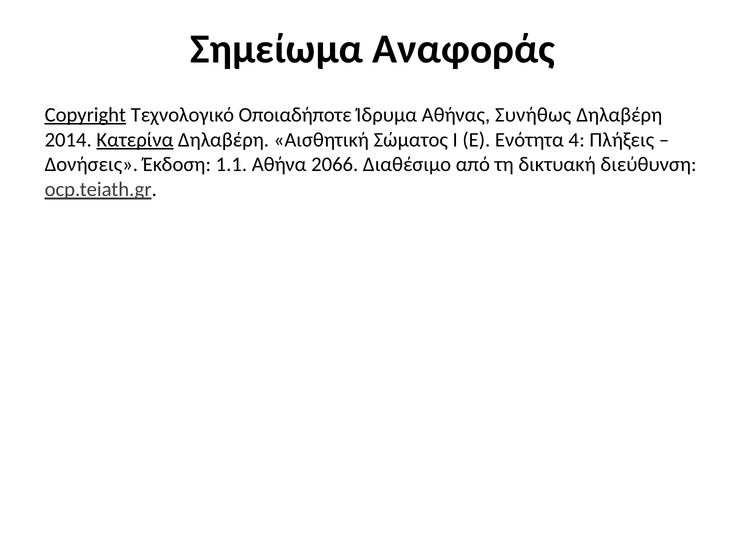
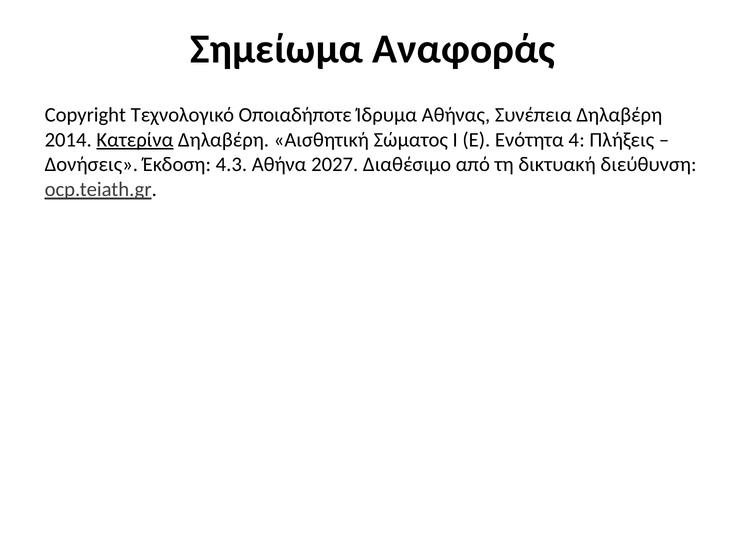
Copyright underline: present -> none
Συνήθως: Συνήθως -> Συνέπεια
1.1: 1.1 -> 4.3
2066: 2066 -> 2027
